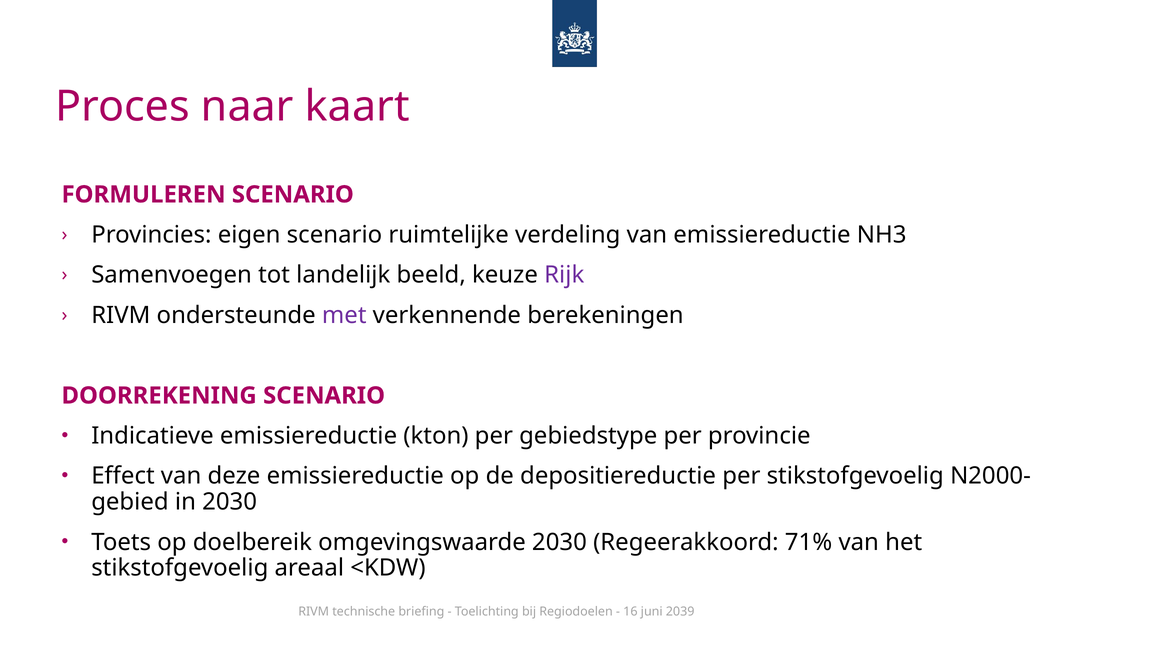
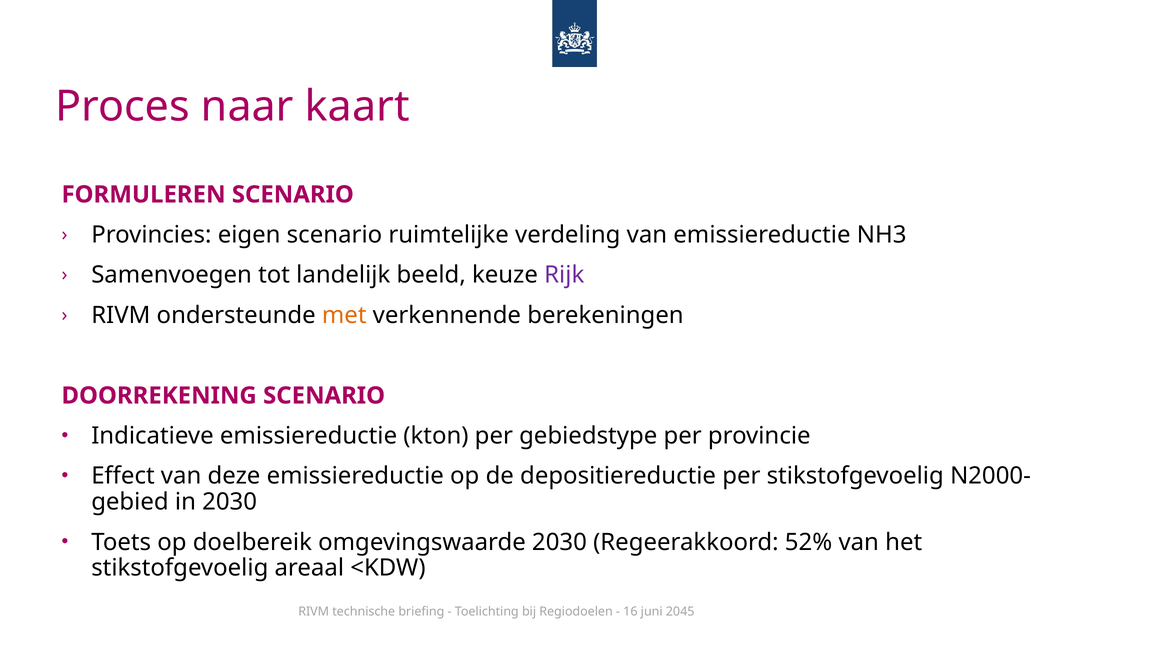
met colour: purple -> orange
71%: 71% -> 52%
2039: 2039 -> 2045
